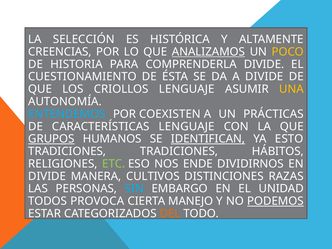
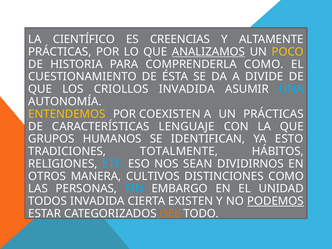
SELECCIÓN: SELECCIÓN -> CIENTÍFICO
HISTÓRICA: HISTÓRICA -> CREENCIAS
CREENCIAS at (60, 52): CREENCIAS -> PRÁCTICAS
COMPRENDERLA DIVIDE: DIVIDE -> COMO
CRIOLLOS LENGUAJE: LENGUAJE -> INVADIDA
UNA colour: yellow -> light blue
ENTENDEMOS colour: light blue -> yellow
GRUPOS underline: present -> none
IDENTIFICAN underline: present -> none
TRADICIONES TRADICIONES: TRADICIONES -> TOTALMENTE
ETC colour: light green -> light blue
ENDE: ENDE -> SEAN
DIVIDE at (47, 176): DIVIDE -> OTROS
DISTINCIONES RAZAS: RAZAS -> COMO
TODOS PROVOCA: PROVOCA -> INVADIDA
MANEJO: MANEJO -> EXISTEN
